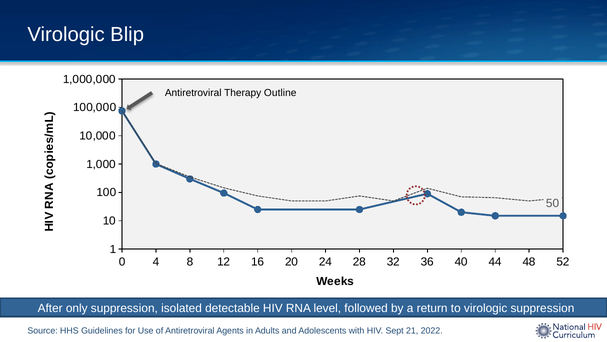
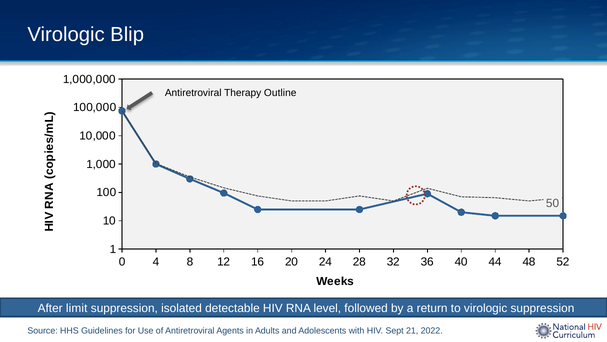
only: only -> limit
